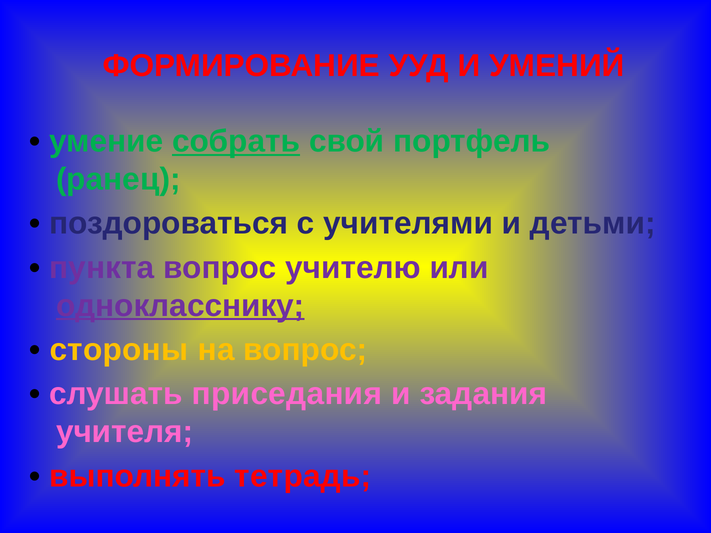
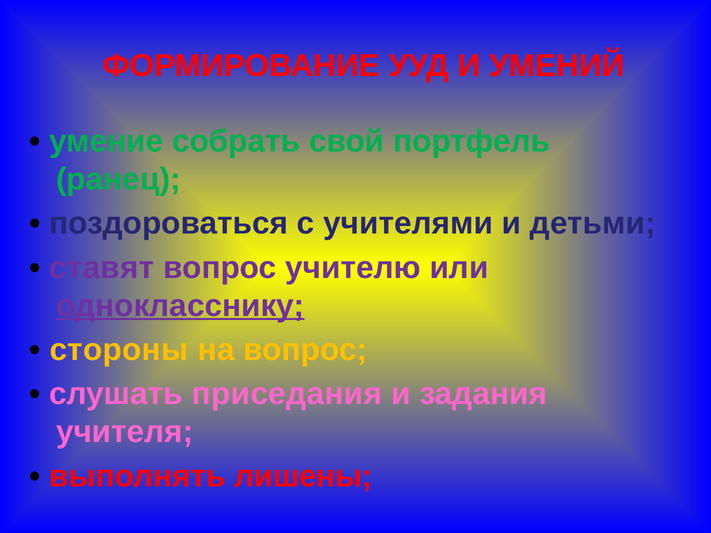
собрать underline: present -> none
пункта: пункта -> ставят
тетрадь: тетрадь -> лишены
